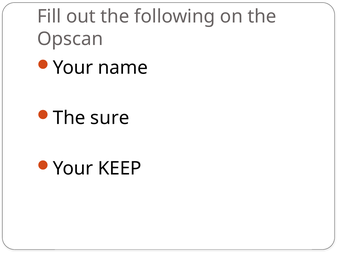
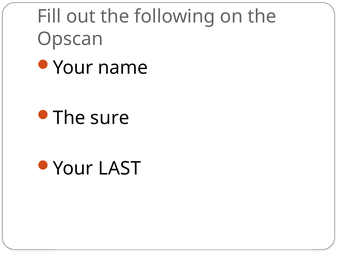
KEEP: KEEP -> LAST
